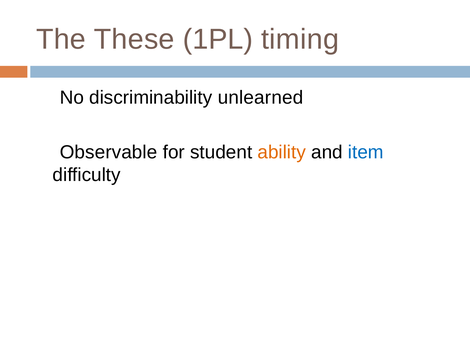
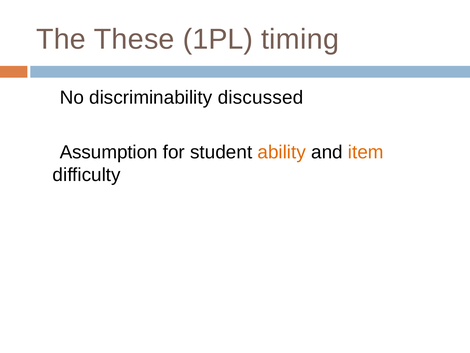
unlearned: unlearned -> discussed
Observable: Observable -> Assumption
item colour: blue -> orange
